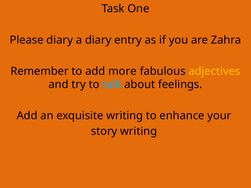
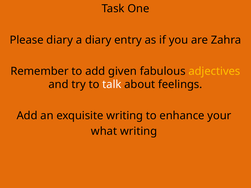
more: more -> given
talk colour: light blue -> white
story: story -> what
